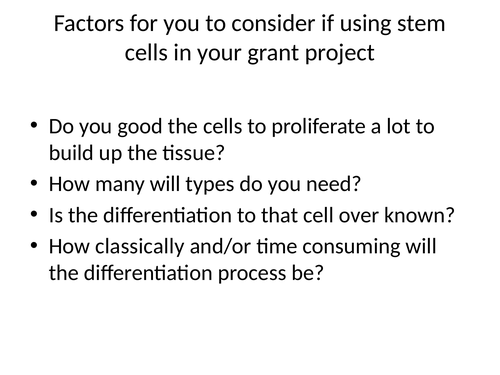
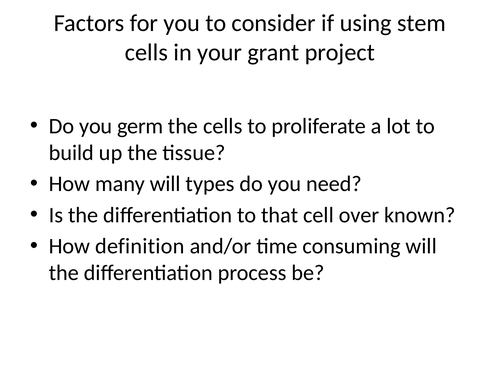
good: good -> germ
classically: classically -> definition
